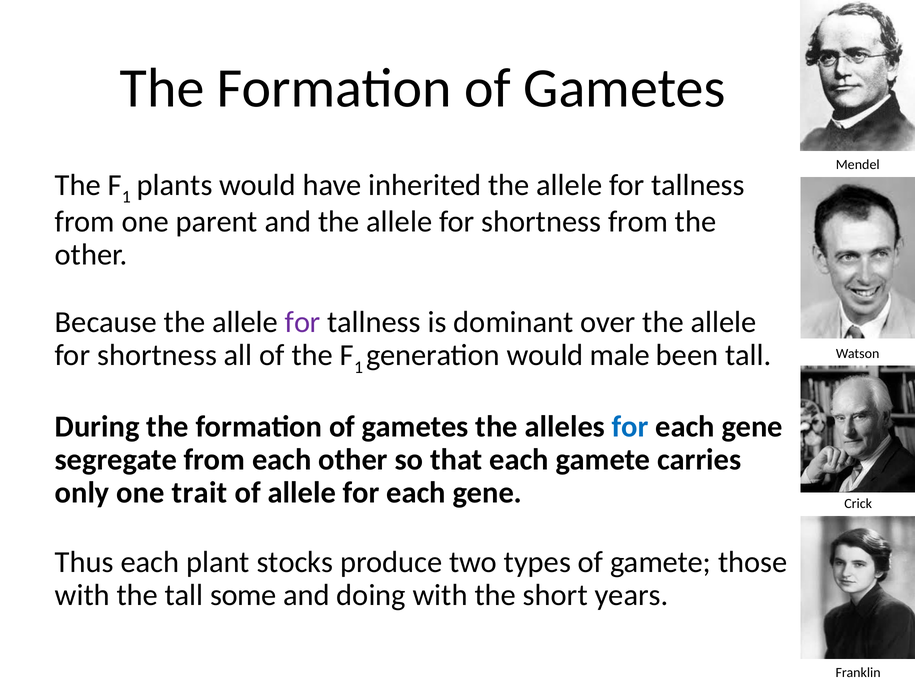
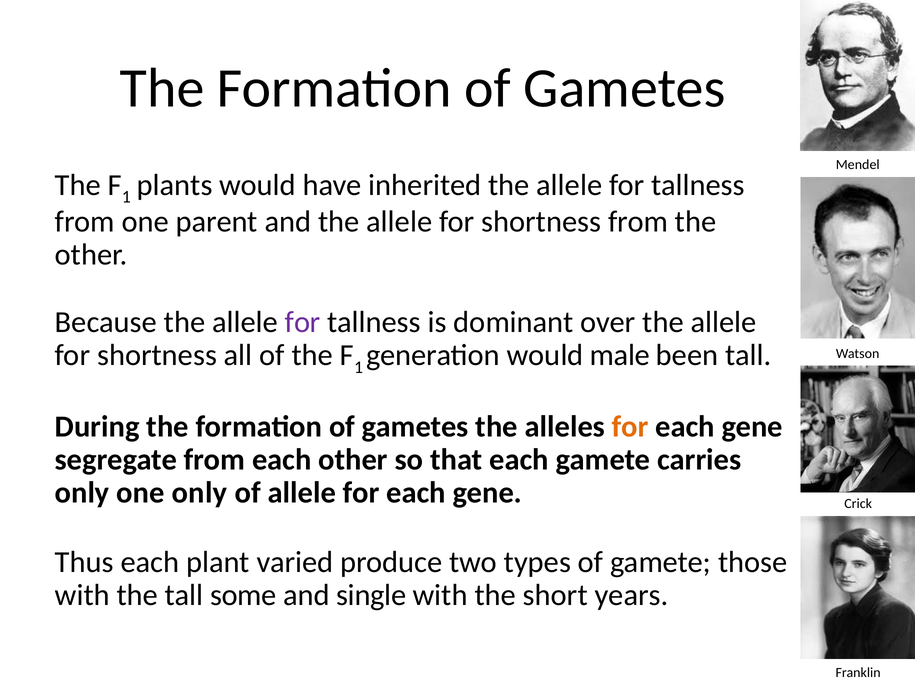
for at (630, 427) colour: blue -> orange
one trait: trait -> only
stocks: stocks -> varied
doing: doing -> single
